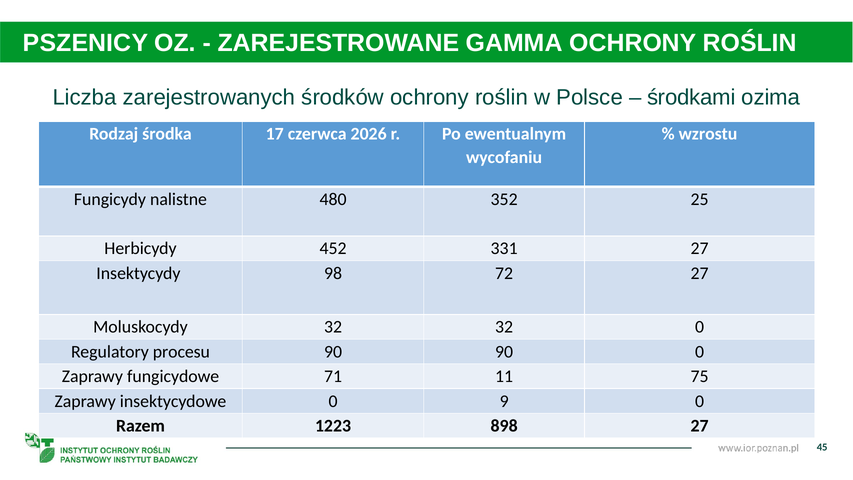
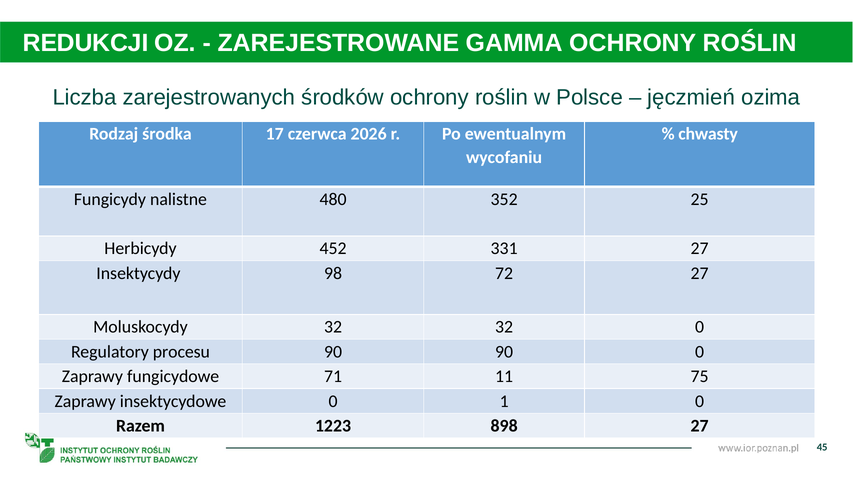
PSZENICY: PSZENICY -> REDUKCJI
środkami: środkami -> jęczmień
wzrostu: wzrostu -> chwasty
9: 9 -> 1
